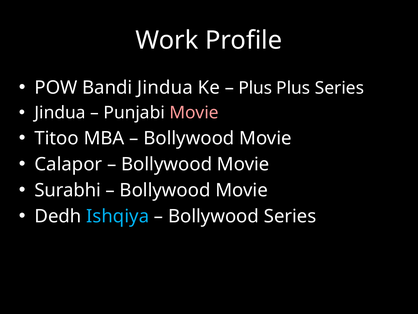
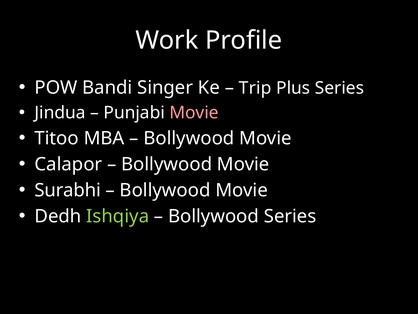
Bandi Jindua: Jindua -> Singer
Plus at (255, 88): Plus -> Trip
Ishqiya colour: light blue -> light green
